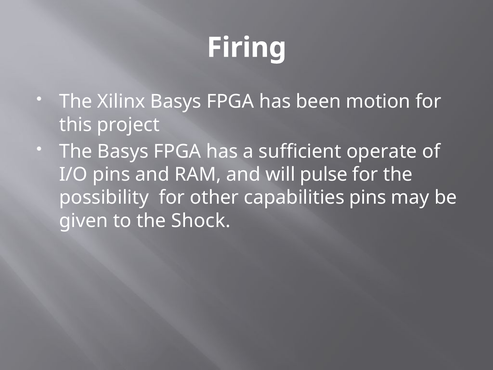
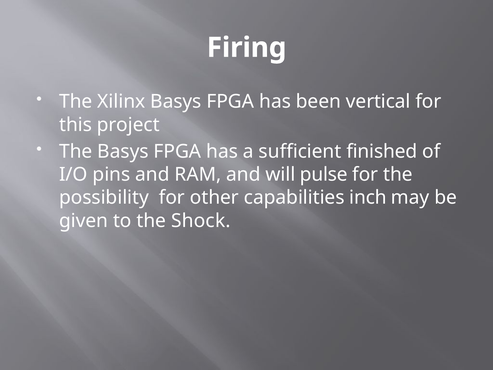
motion: motion -> vertical
operate: operate -> finished
capabilities pins: pins -> inch
